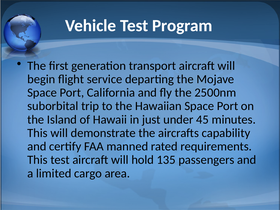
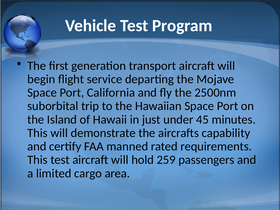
135: 135 -> 259
